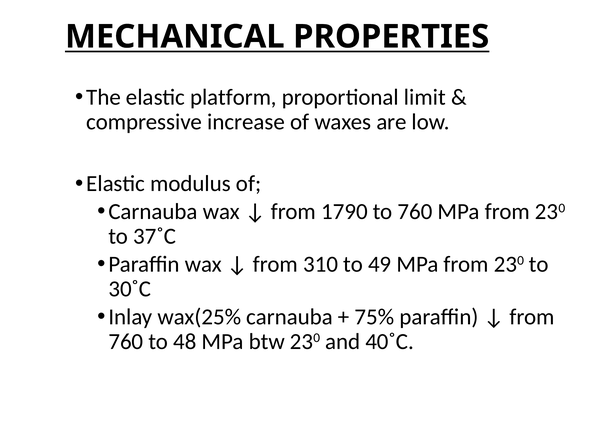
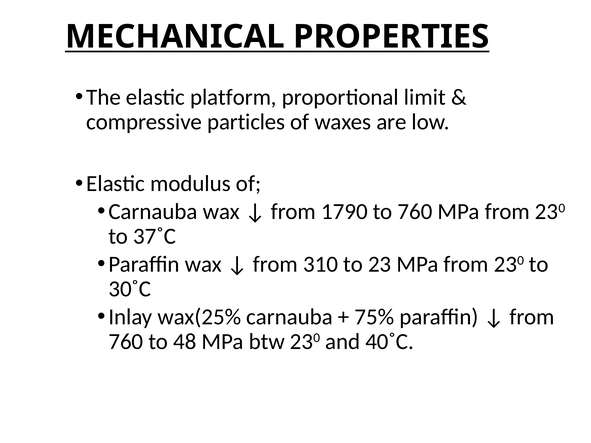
increase: increase -> particles
49: 49 -> 23
